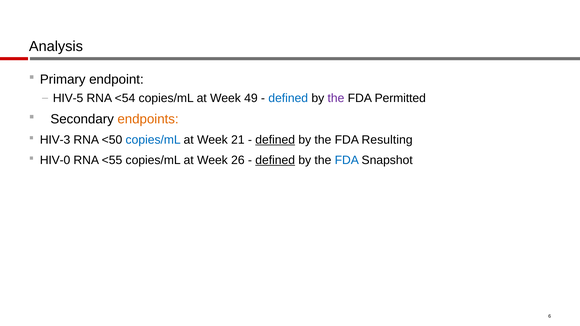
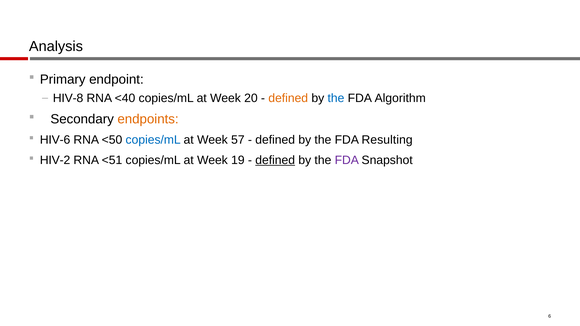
HIV-5: HIV-5 -> HIV-8
<54: <54 -> <40
49: 49 -> 20
defined at (288, 98) colour: blue -> orange
the at (336, 98) colour: purple -> blue
Permitted: Permitted -> Algorithm
HIV-3: HIV-3 -> HIV-6
21: 21 -> 57
defined at (275, 140) underline: present -> none
HIV-0: HIV-0 -> HIV-2
<55: <55 -> <51
26: 26 -> 19
FDA at (347, 160) colour: blue -> purple
